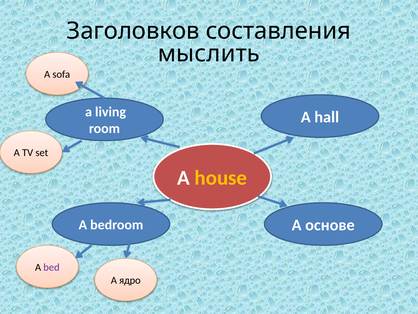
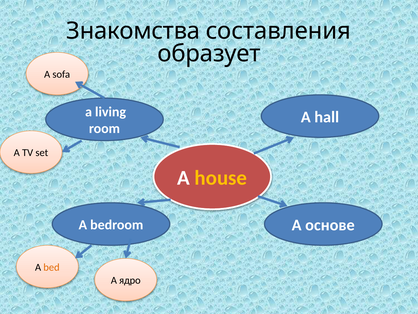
Заголовков: Заголовков -> Знакомства
мыслить: мыслить -> образует
bed colour: purple -> orange
